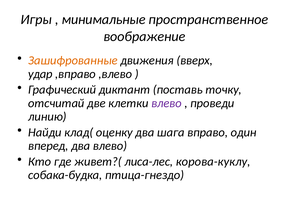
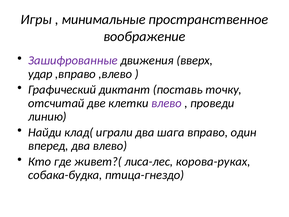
Зашифрованные colour: orange -> purple
оценку: оценку -> играли
корова-куклу: корова-куклу -> корова-руках
